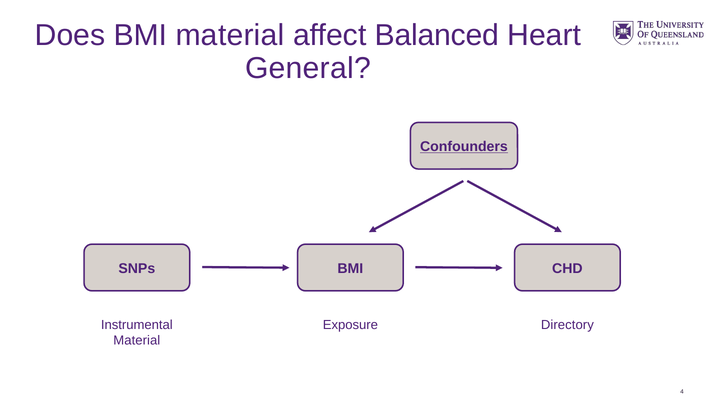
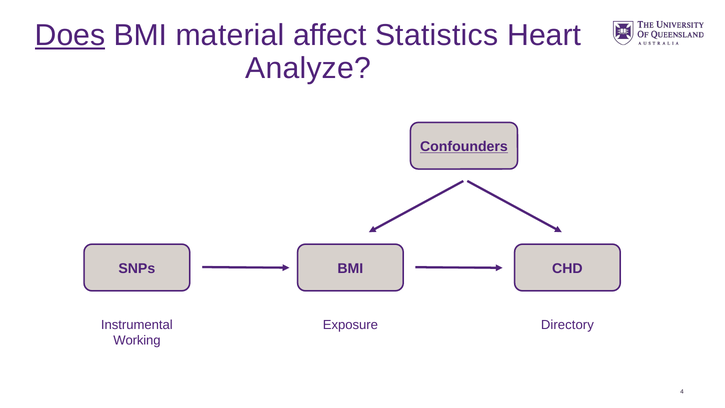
Does underline: none -> present
Balanced: Balanced -> Statistics
General: General -> Analyze
Material at (137, 340): Material -> Working
